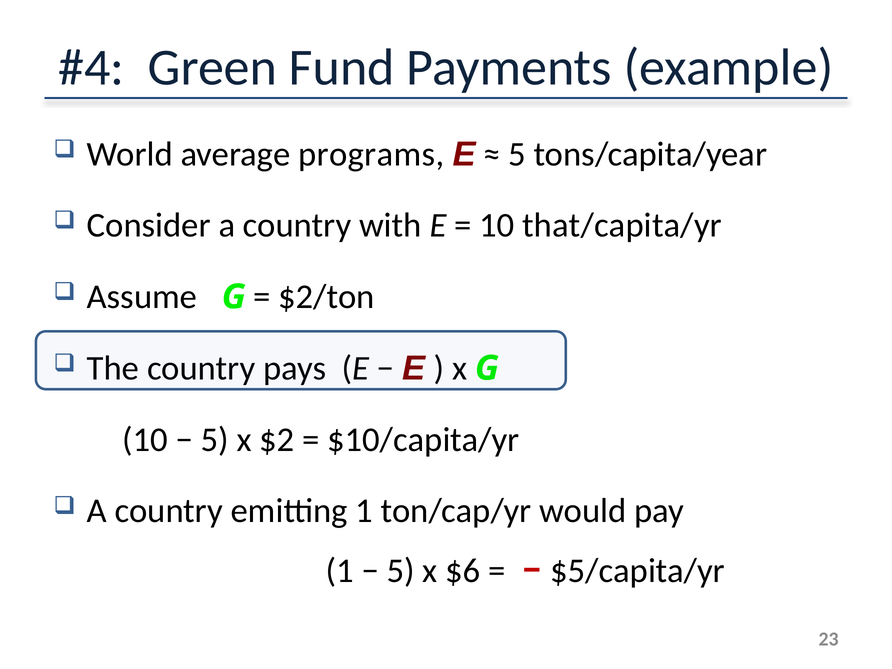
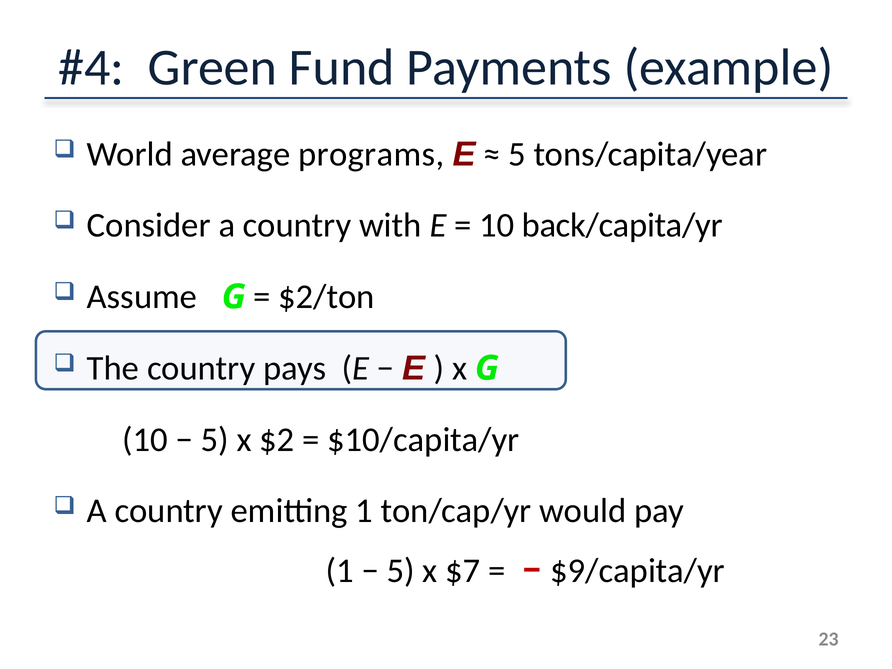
that/capita/yr: that/capita/yr -> back/capita/yr
$6: $6 -> $7
$5/capita/yr: $5/capita/yr -> $9/capita/yr
